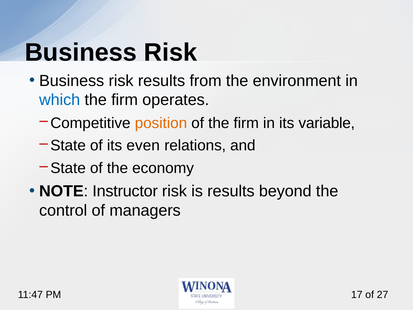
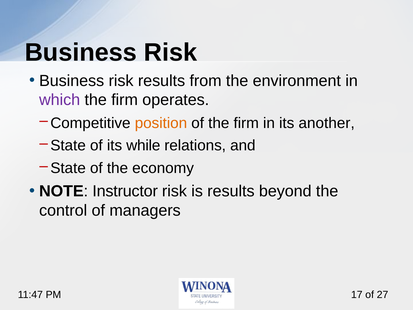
which colour: blue -> purple
variable: variable -> another
even: even -> while
